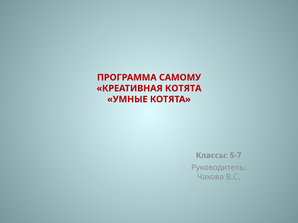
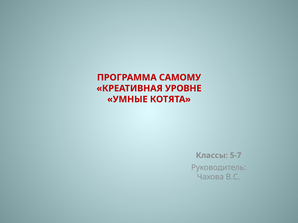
КРЕАТИВНАЯ КОТЯТА: КОТЯТА -> УРОВНЕ
